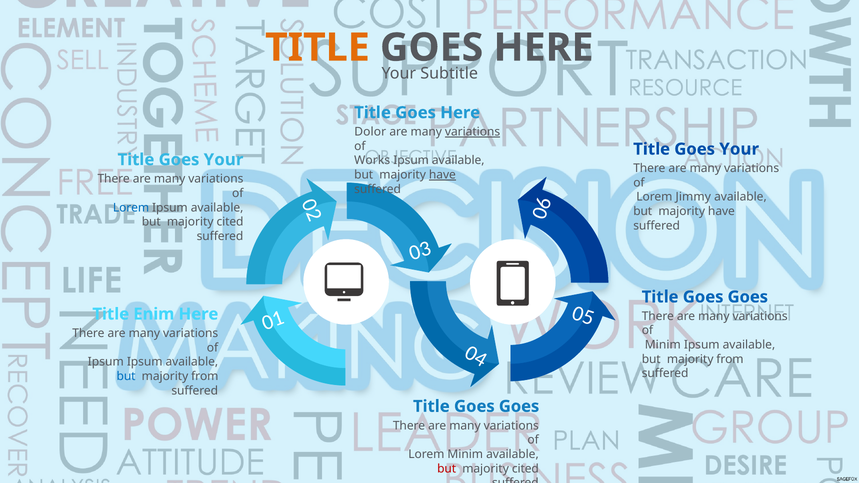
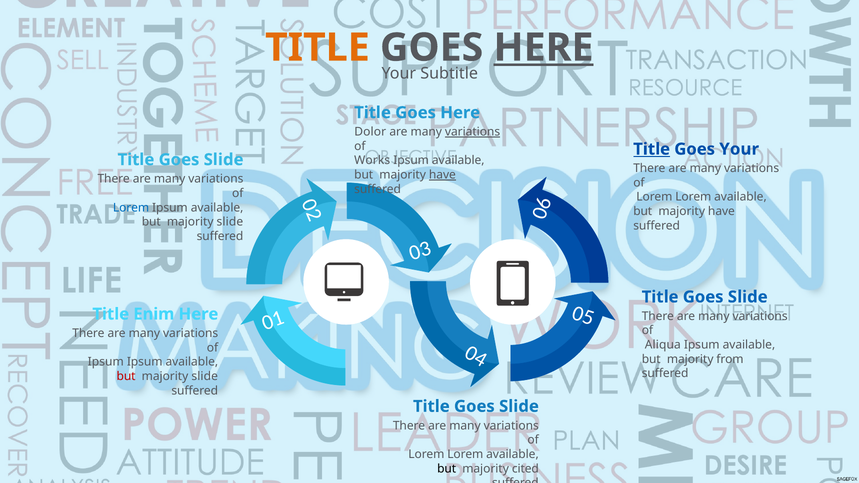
HERE at (544, 48) underline: none -> present
Title at (652, 149) underline: none -> present
Your at (224, 160): Your -> Slide
Jimmy at (693, 197): Jimmy -> Lorem
cited at (230, 222): cited -> slide
Goes at (748, 297): Goes -> Slide
Minim at (663, 345): Minim -> Aliqua
but at (126, 376) colour: blue -> red
from at (205, 376): from -> slide
Goes at (519, 406): Goes -> Slide
Minim at (465, 454): Minim -> Lorem
but at (447, 469) colour: red -> black
